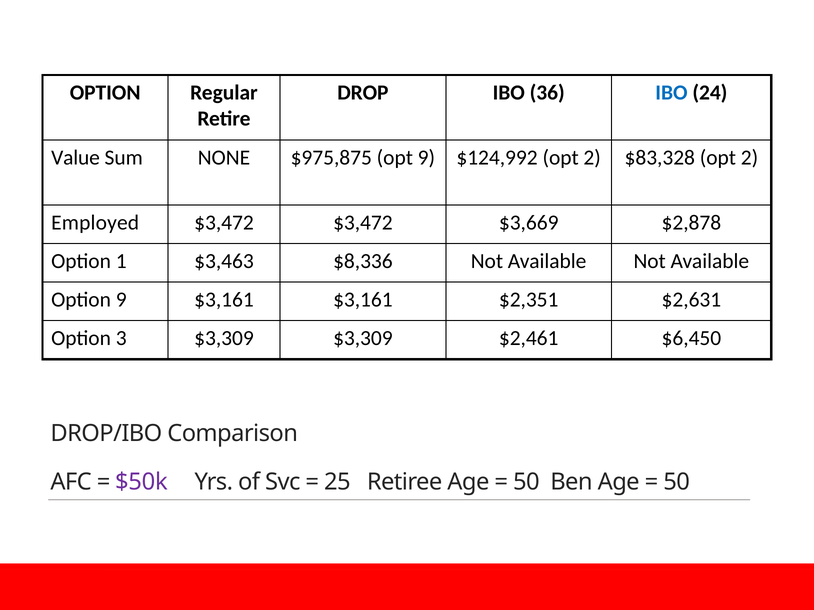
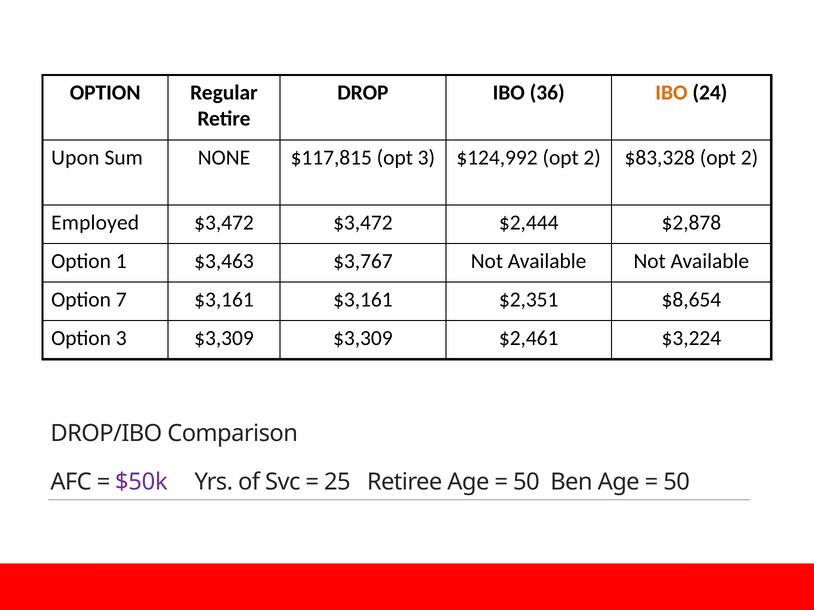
IBO at (671, 93) colour: blue -> orange
Value: Value -> Upon
$975,875: $975,875 -> $117,815
opt 9: 9 -> 3
$3,669: $3,669 -> $2,444
$8,336: $8,336 -> $3,767
Option 9: 9 -> 7
$2,631: $2,631 -> $8,654
$6,450: $6,450 -> $3,224
